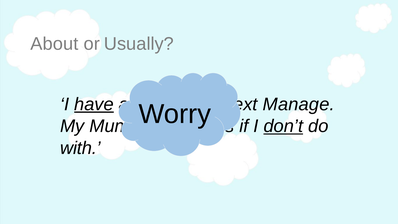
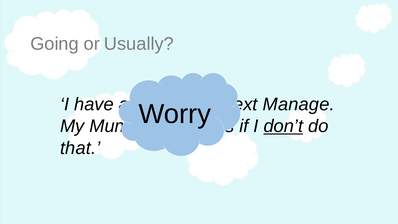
About: About -> Going
have underline: present -> none
with: with -> that
